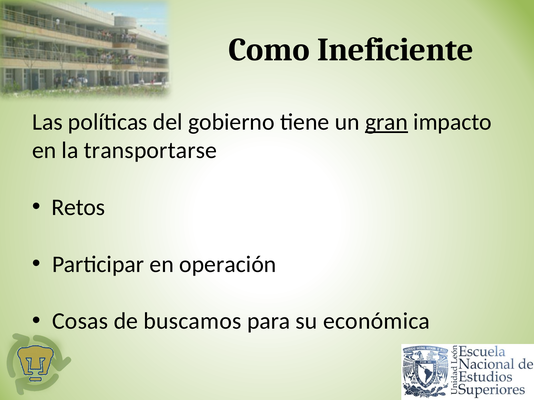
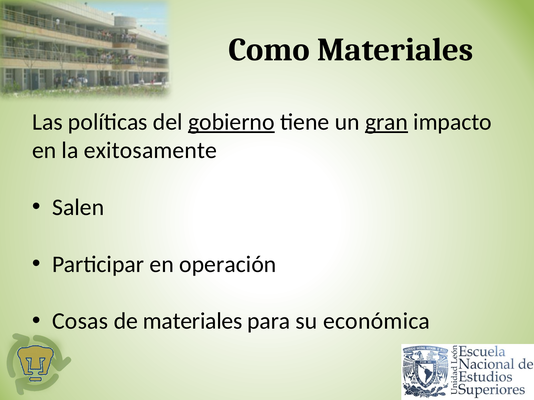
Como Ineficiente: Ineficiente -> Materiales
gobierno underline: none -> present
transportarse: transportarse -> exitosamente
Retos: Retos -> Salen
de buscamos: buscamos -> materiales
